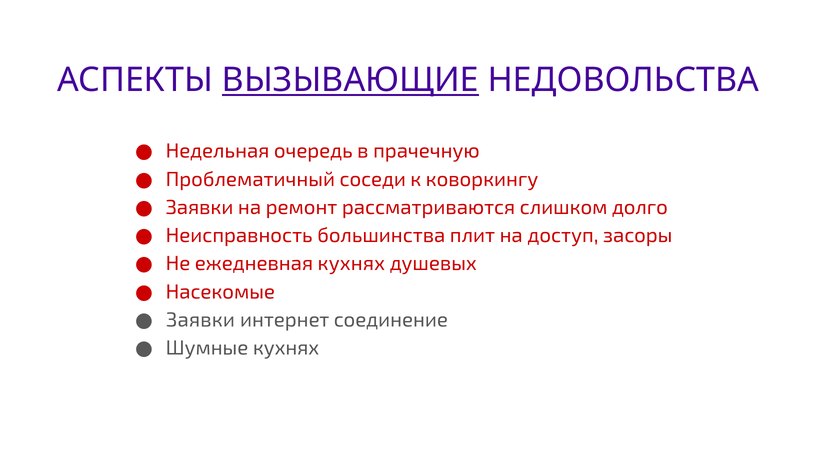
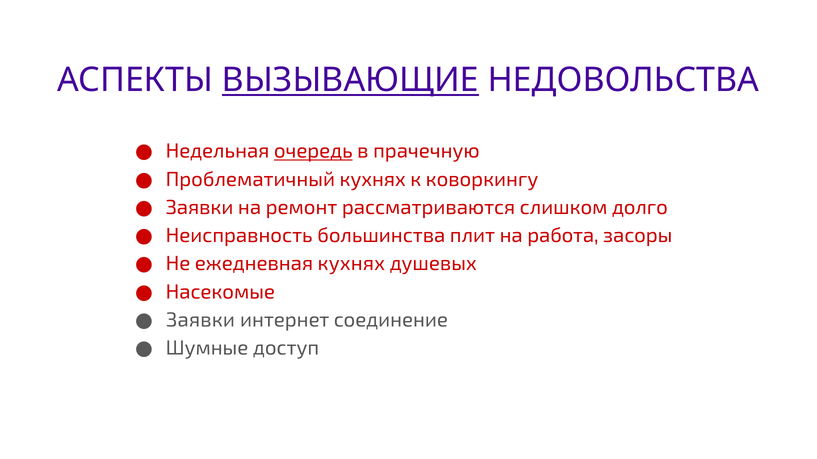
очередь underline: none -> present
Проблематичный соседи: соседи -> кухнях
доступ: доступ -> работа
Шумные кухнях: кухнях -> доступ
